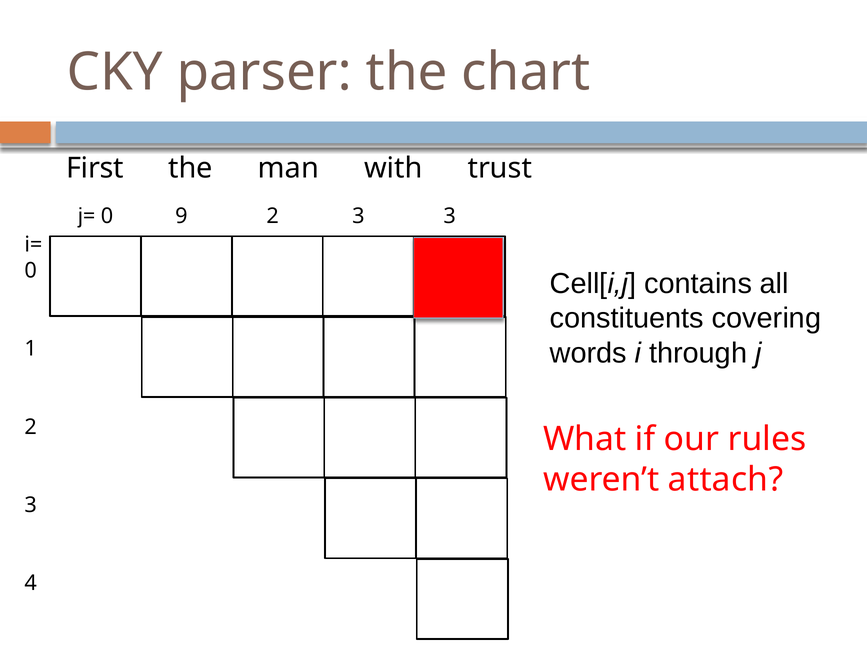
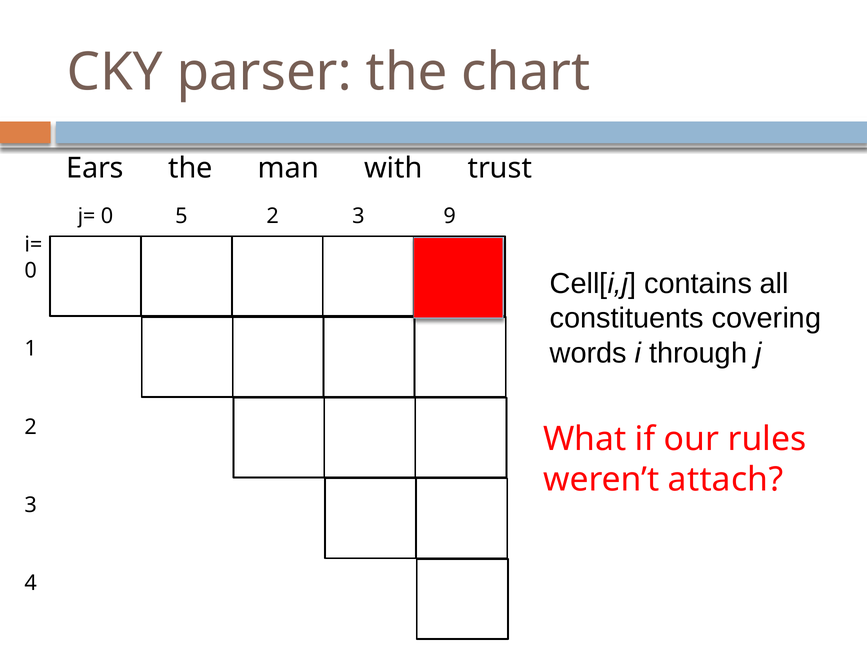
First: First -> Ears
9: 9 -> 5
3 3: 3 -> 9
